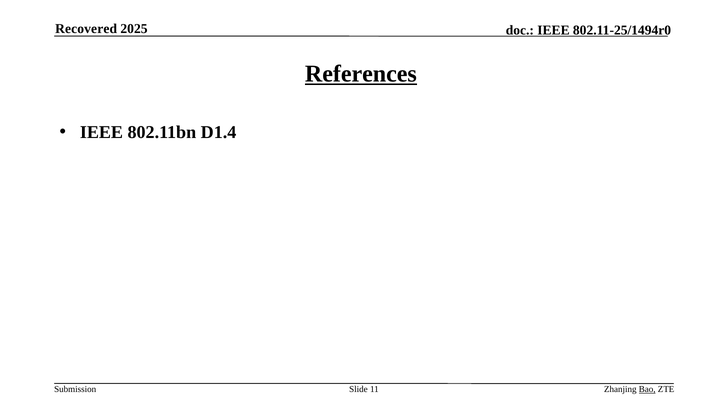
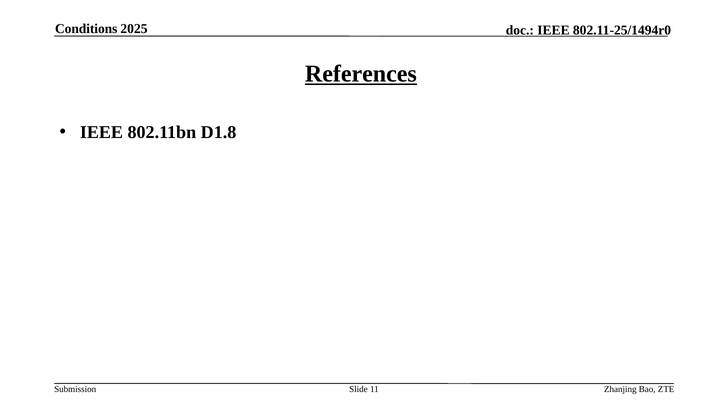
Recovered: Recovered -> Conditions
D1.4: D1.4 -> D1.8
Bao underline: present -> none
